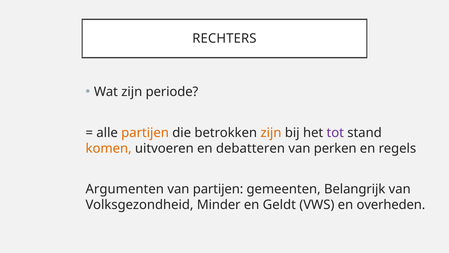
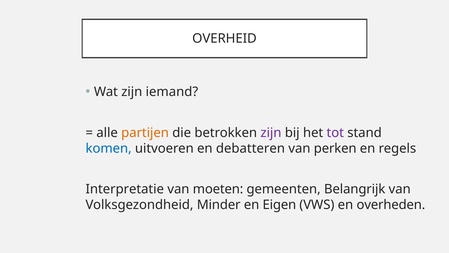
RECHTERS: RECHTERS -> OVERHEID
periode: periode -> iemand
zijn at (271, 133) colour: orange -> purple
komen colour: orange -> blue
Argumenten: Argumenten -> Interpretatie
van partijen: partijen -> moeten
Geldt: Geldt -> Eigen
